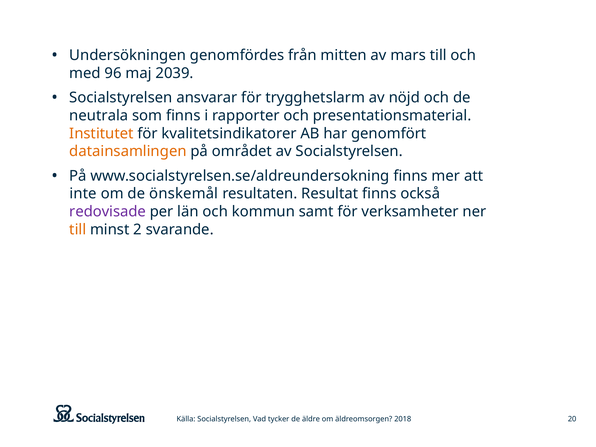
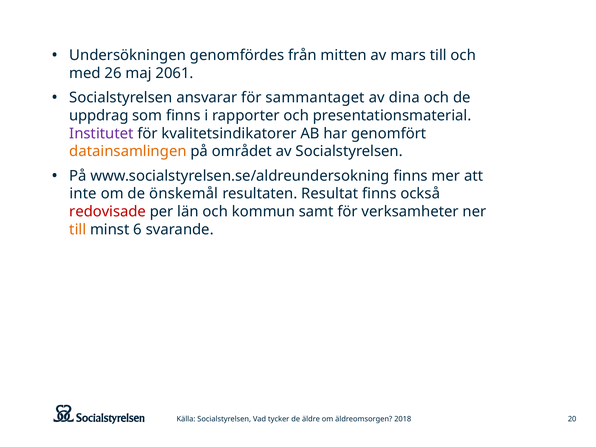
96: 96 -> 26
2039: 2039 -> 2061
trygghetslarm: trygghetslarm -> sammantaget
nöjd: nöjd -> dina
neutrala: neutrala -> uppdrag
Institutet colour: orange -> purple
redovisade colour: purple -> red
2: 2 -> 6
